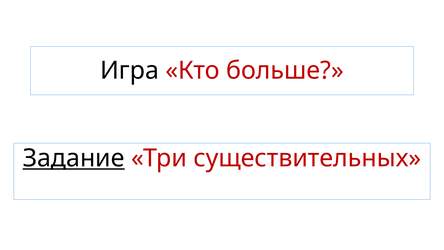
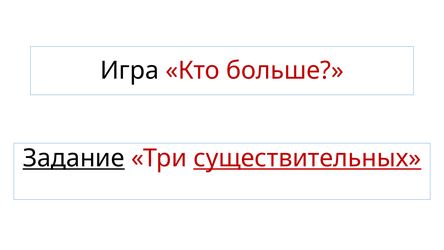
существительных underline: none -> present
